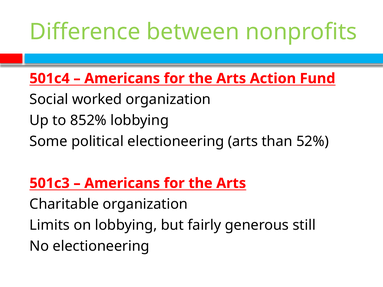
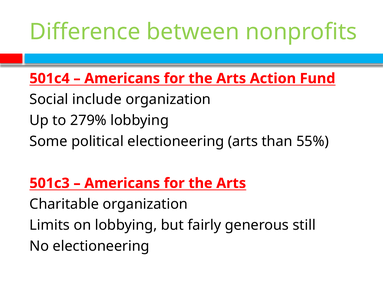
worked: worked -> include
852%: 852% -> 279%
52%: 52% -> 55%
